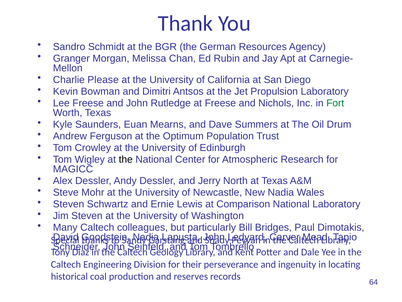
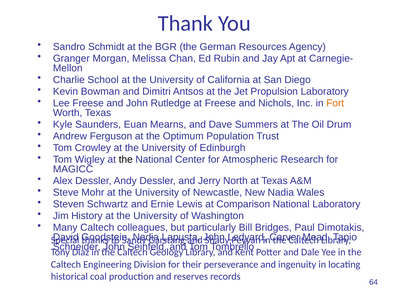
Please: Please -> School
Fort colour: green -> orange
Jim Steven: Steven -> History
